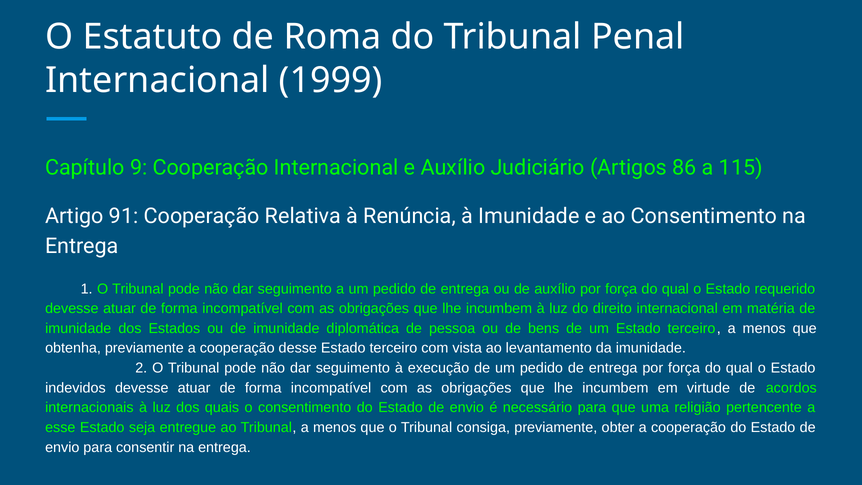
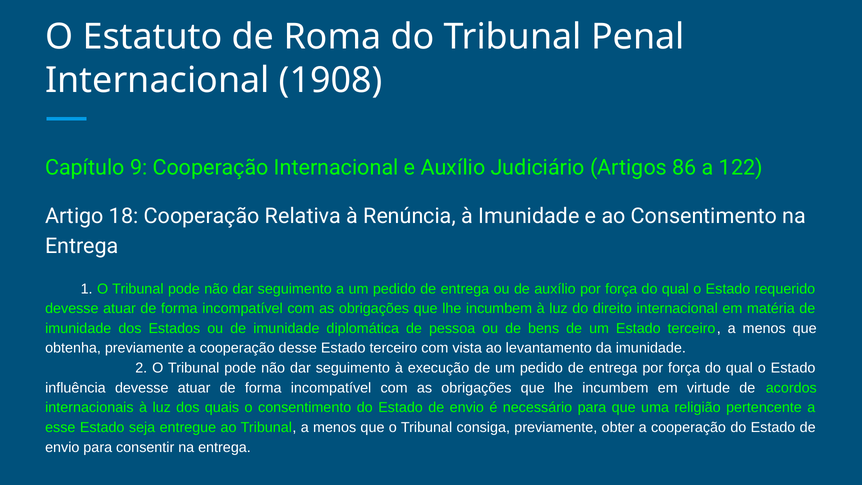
1999: 1999 -> 1908
115: 115 -> 122
91: 91 -> 18
indevidos: indevidos -> influência
